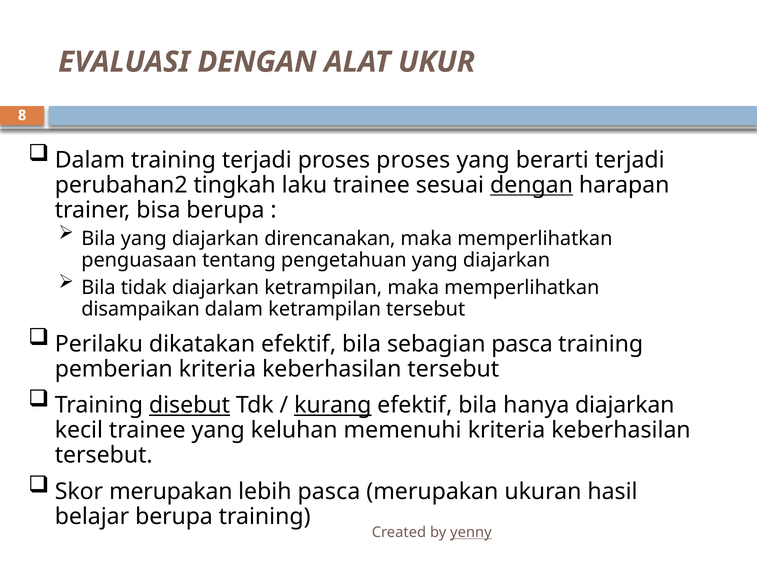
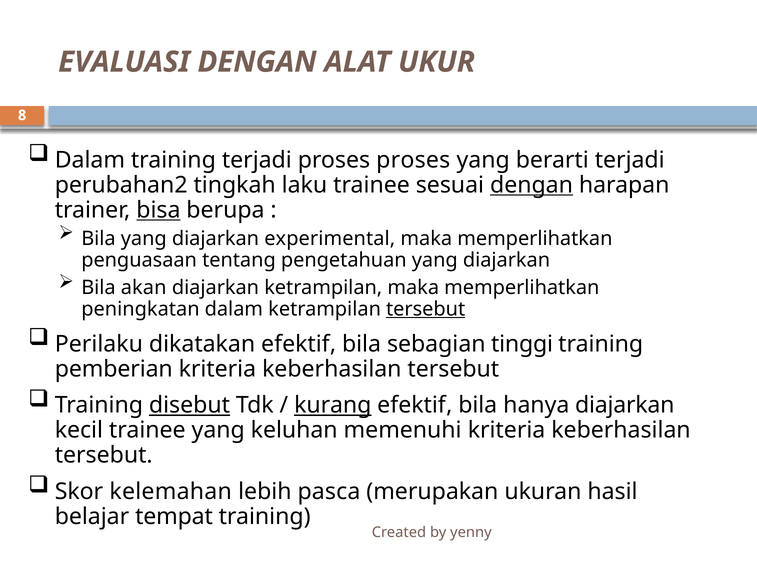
bisa underline: none -> present
direncanakan: direncanakan -> experimental
tidak: tidak -> akan
disampaikan: disampaikan -> peningkatan
tersebut at (426, 309) underline: none -> present
sebagian pasca: pasca -> tinggi
Skor merupakan: merupakan -> kelemahan
belajar berupa: berupa -> tempat
yenny underline: present -> none
